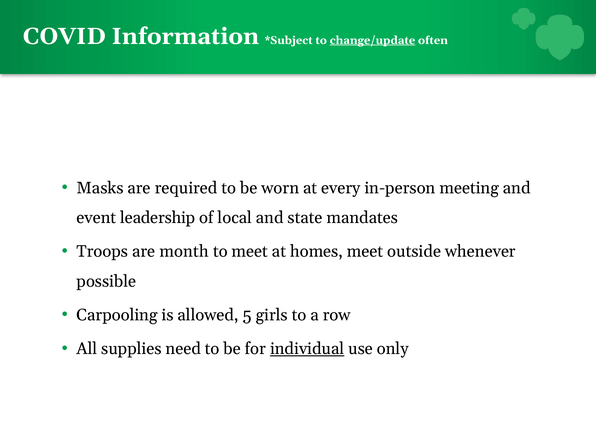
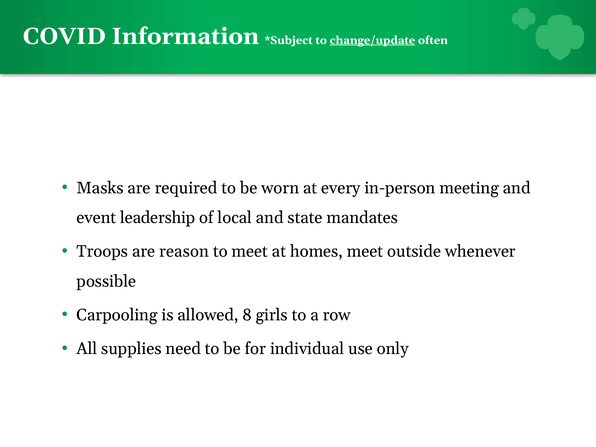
month: month -> reason
5: 5 -> 8
individual underline: present -> none
